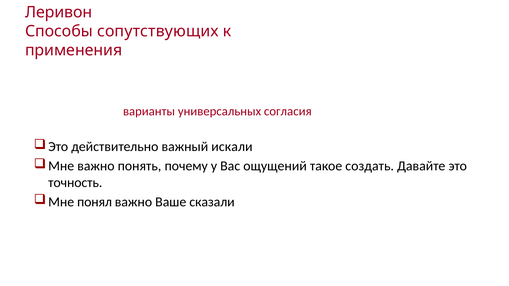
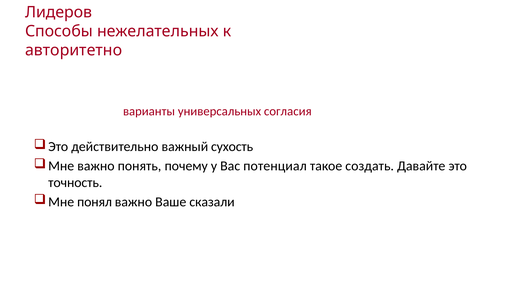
Леривон: Леривон -> Лидеров
сопутствующих: сопутствующих -> нежелательных
применения: применения -> авторитетно
искали: искали -> сухость
ощущений: ощущений -> потенциал
